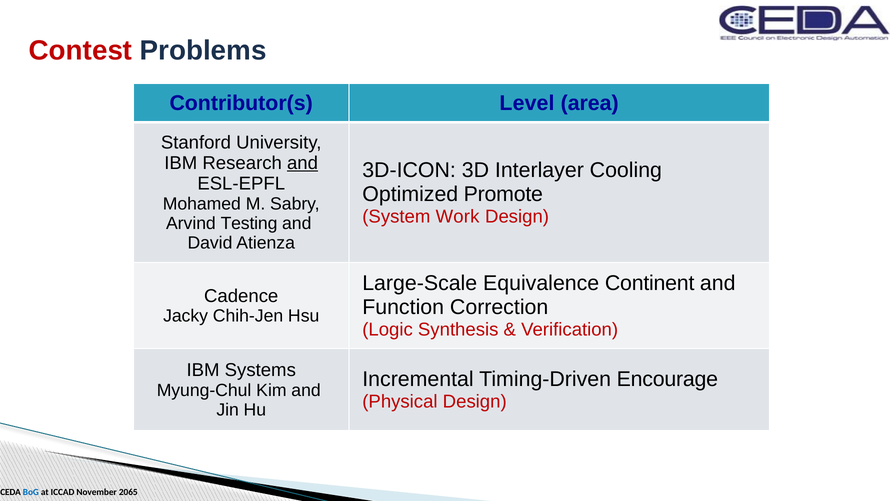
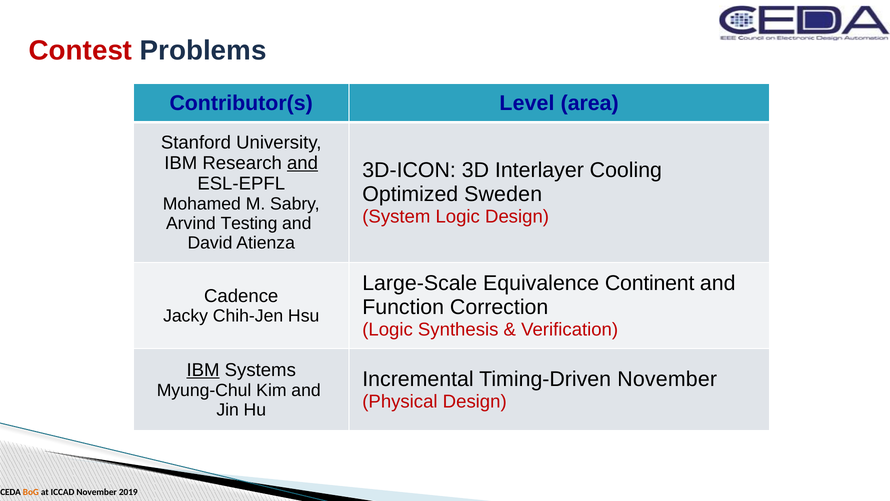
Promote: Promote -> Sweden
System Work: Work -> Logic
IBM at (203, 370) underline: none -> present
Timing-Driven Encourage: Encourage -> November
BoG colour: blue -> orange
2065: 2065 -> 2019
